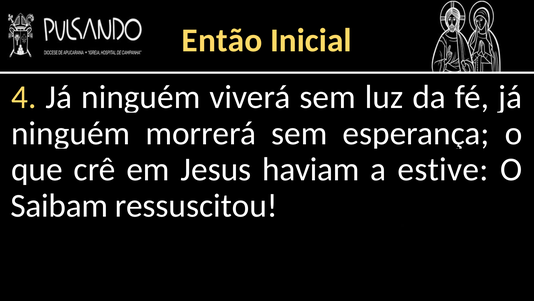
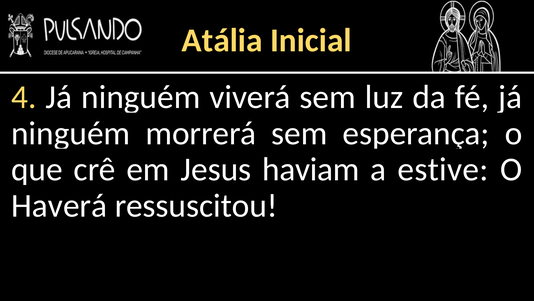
Então: Então -> Atália
Saibam: Saibam -> Haverá
